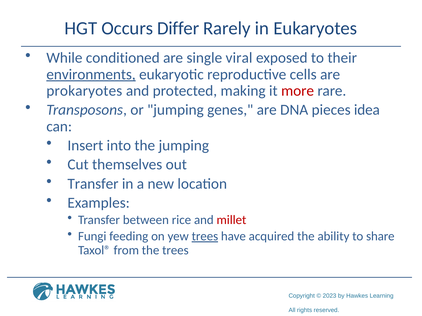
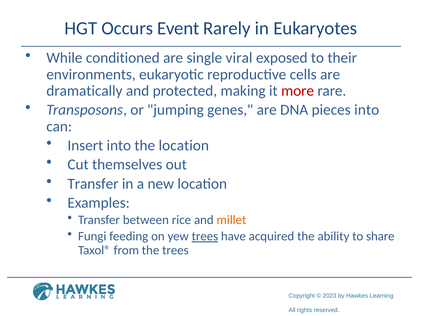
Differ: Differ -> Event
environments underline: present -> none
prokaryotes: prokaryotes -> dramatically
pieces idea: idea -> into
the jumping: jumping -> location
millet colour: red -> orange
